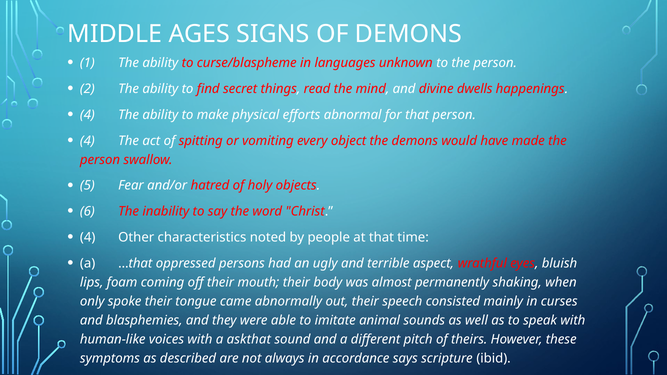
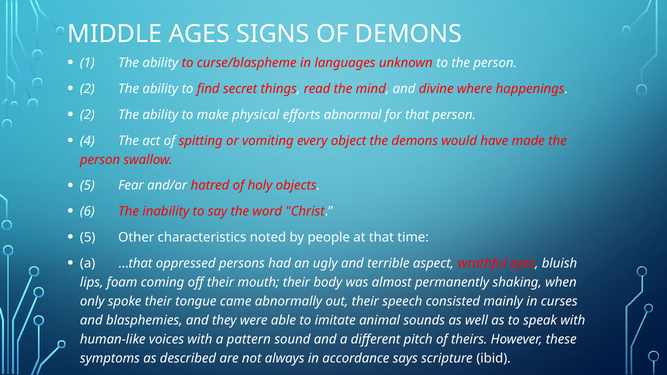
dwells: dwells -> where
4 at (87, 115): 4 -> 2
4 at (88, 238): 4 -> 5
askthat: askthat -> pattern
